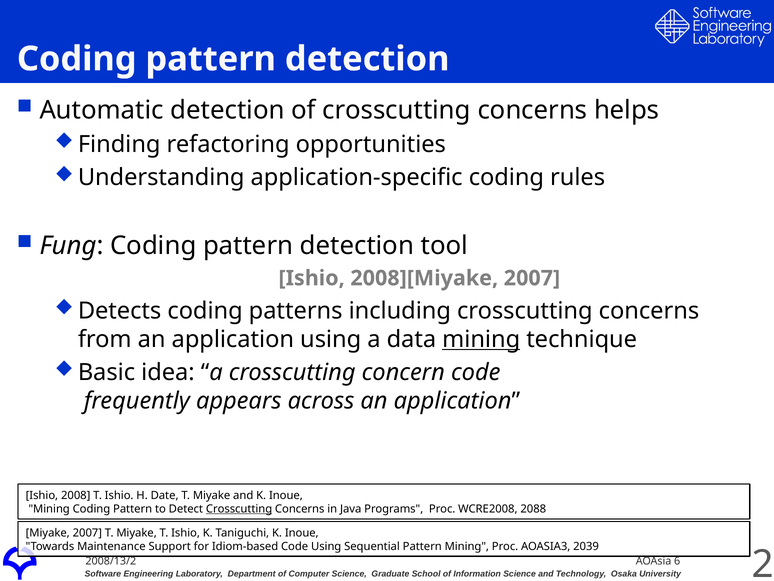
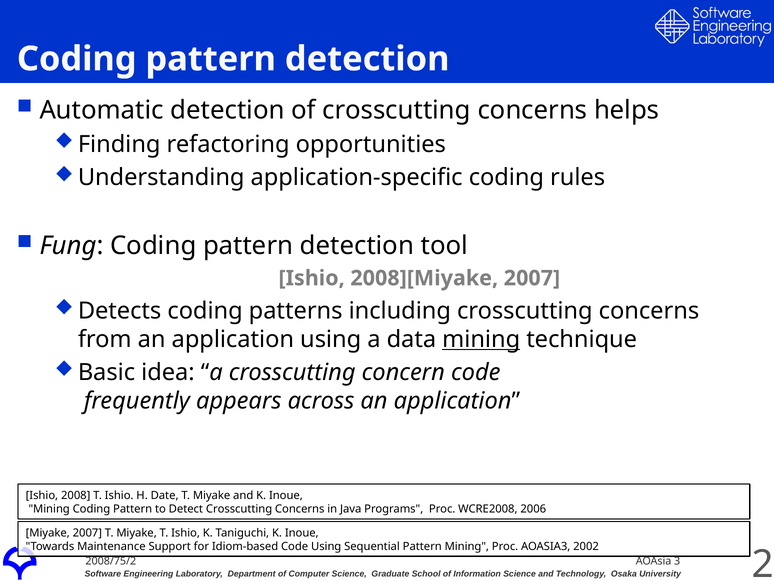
Crosscutting at (239, 509) underline: present -> none
2088: 2088 -> 2006
2039: 2039 -> 2002
2008/13/2: 2008/13/2 -> 2008/75/2
6: 6 -> 3
